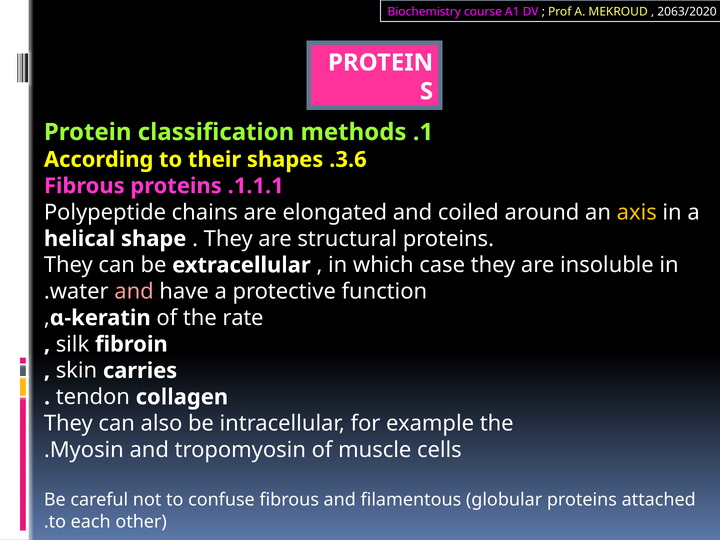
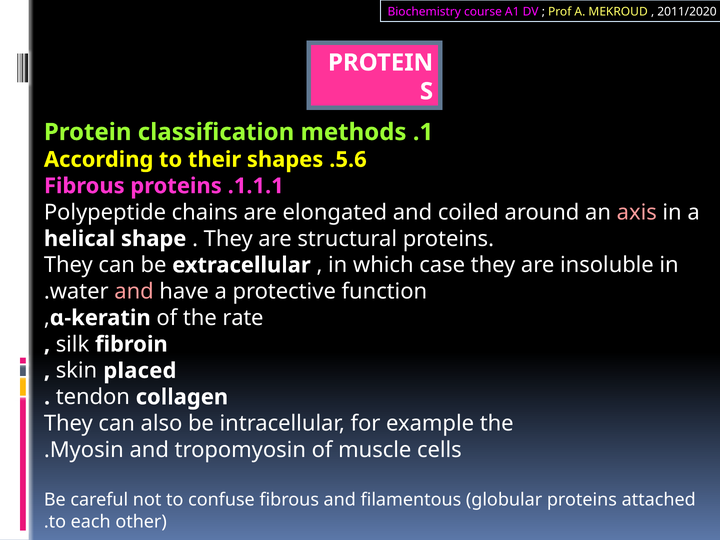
2063/2020: 2063/2020 -> 2011/2020
3.6: 3.6 -> 5.6
axis colour: yellow -> pink
carries: carries -> placed
